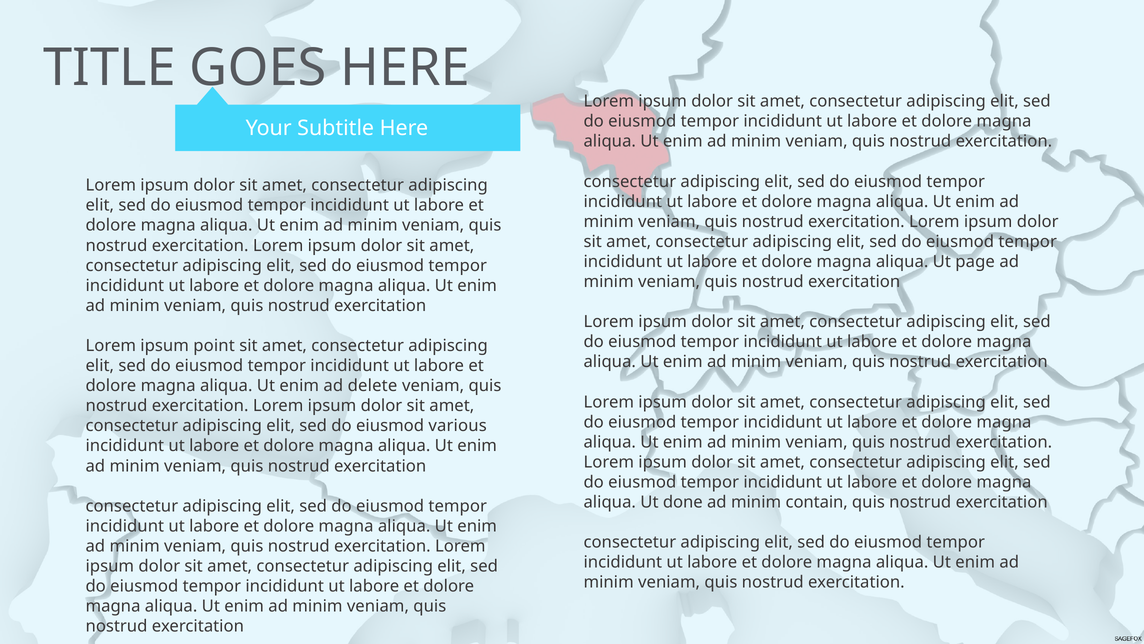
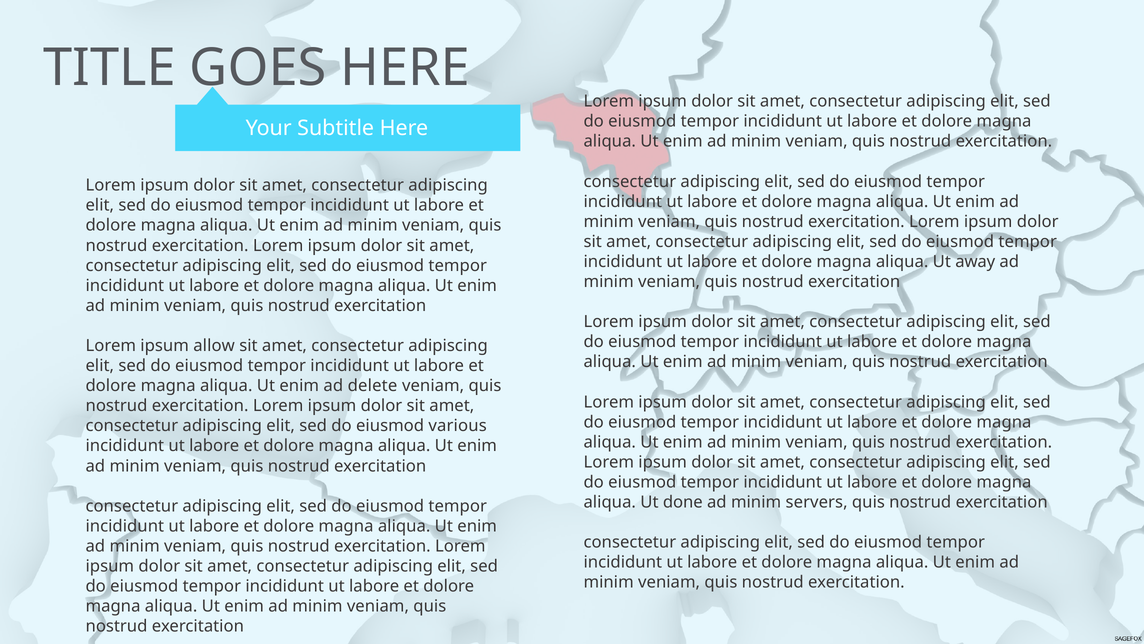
page: page -> away
point: point -> allow
contain: contain -> servers
